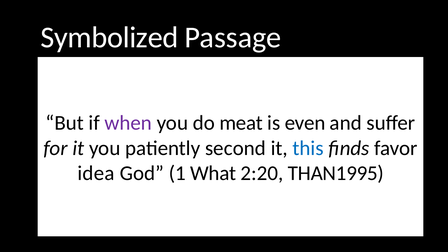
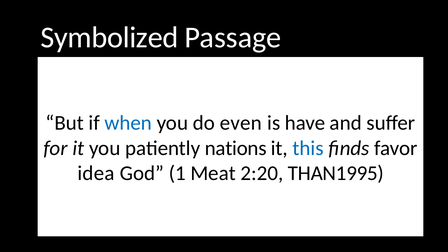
when colour: purple -> blue
meat: meat -> even
even: even -> have
second: second -> nations
What: What -> Meat
